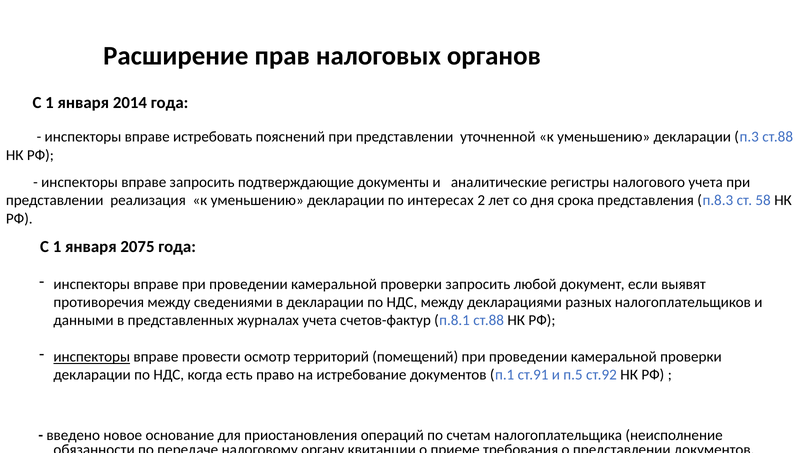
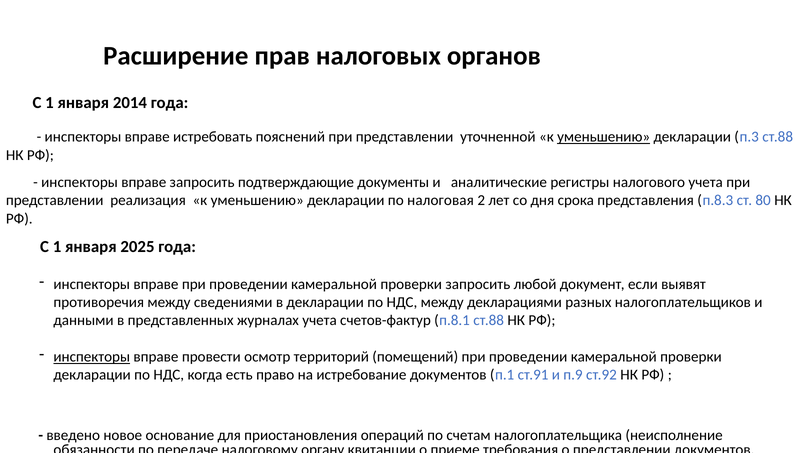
уменьшению at (604, 137) underline: none -> present
интересах: интересах -> налоговая
58: 58 -> 80
2075: 2075 -> 2025
п.5: п.5 -> п.9
